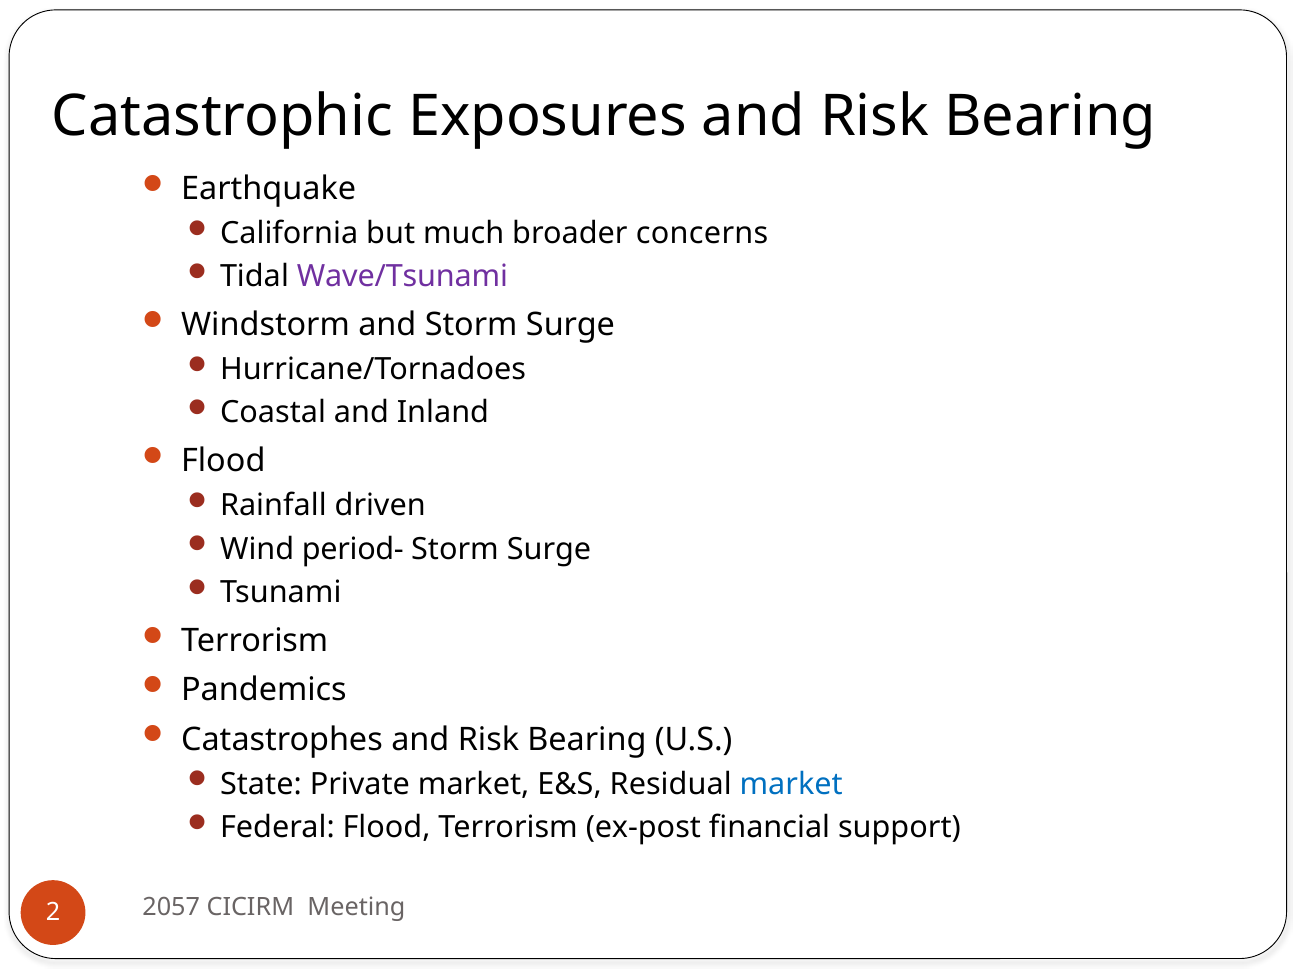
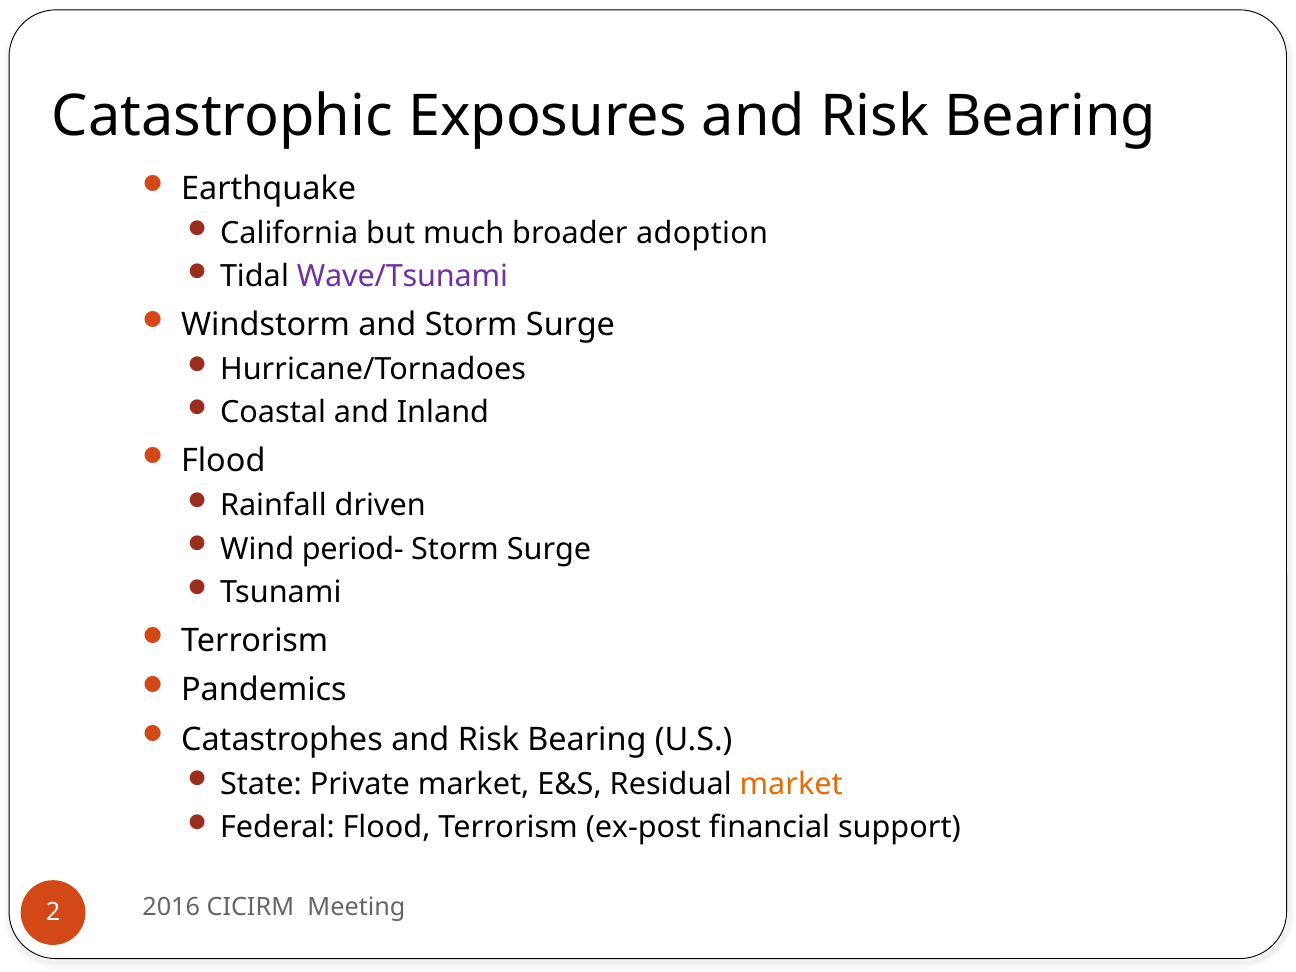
concerns: concerns -> adoption
market at (791, 784) colour: blue -> orange
2057: 2057 -> 2016
